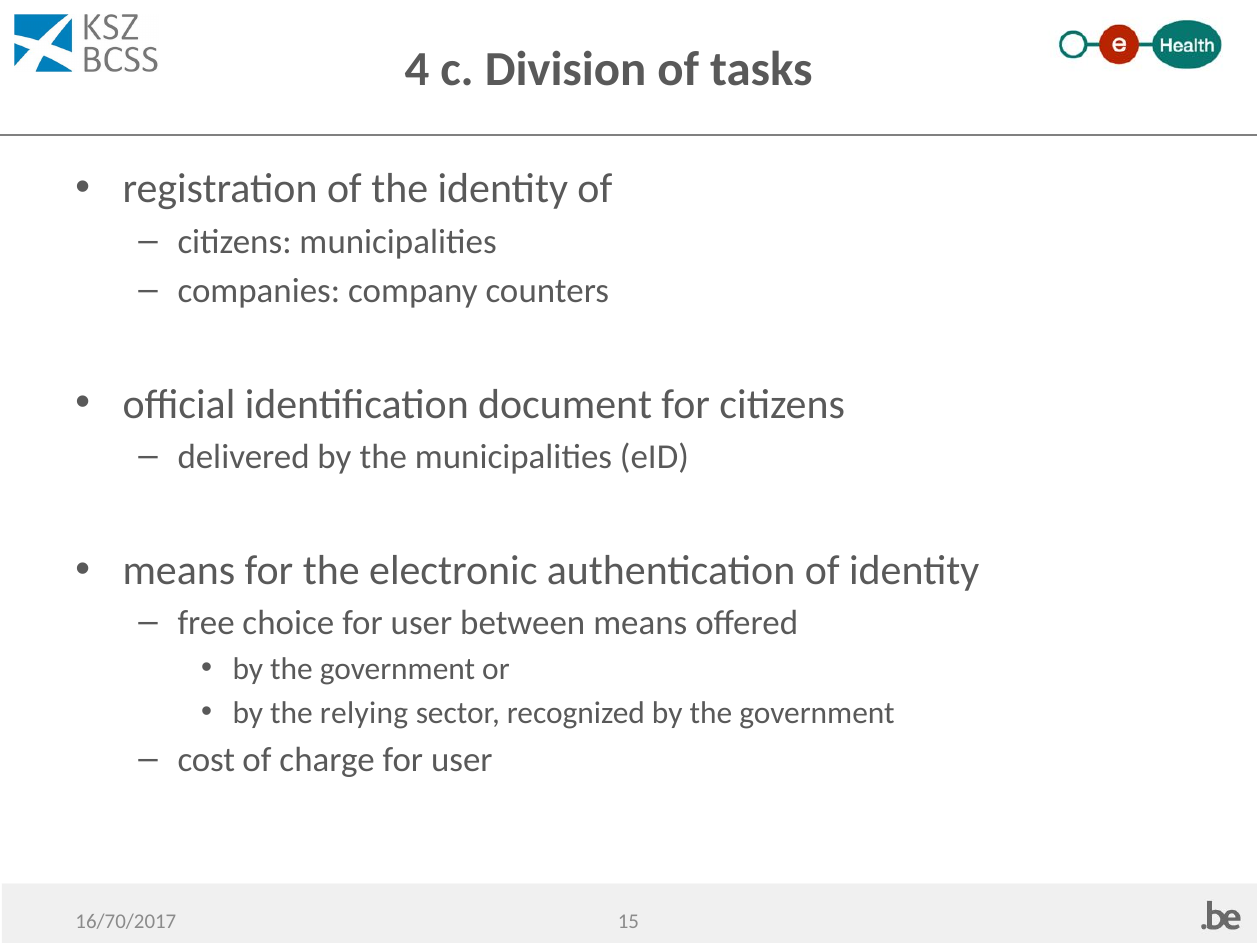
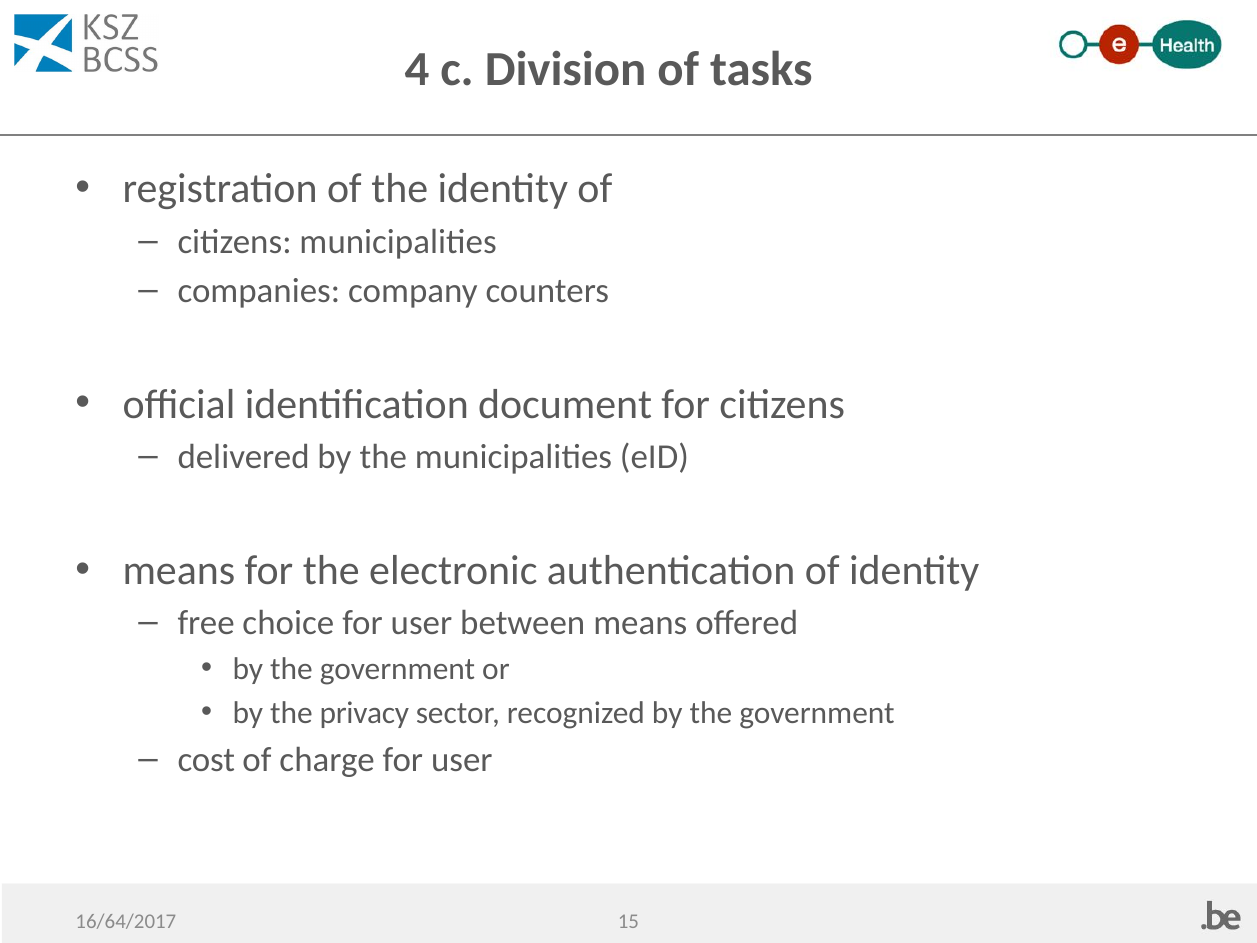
relying: relying -> privacy
16/70/2017: 16/70/2017 -> 16/64/2017
